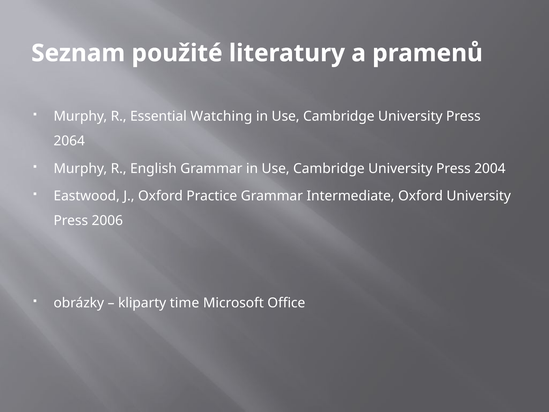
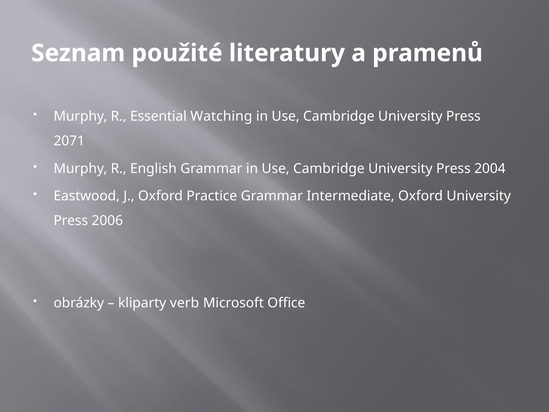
2064: 2064 -> 2071
time: time -> verb
